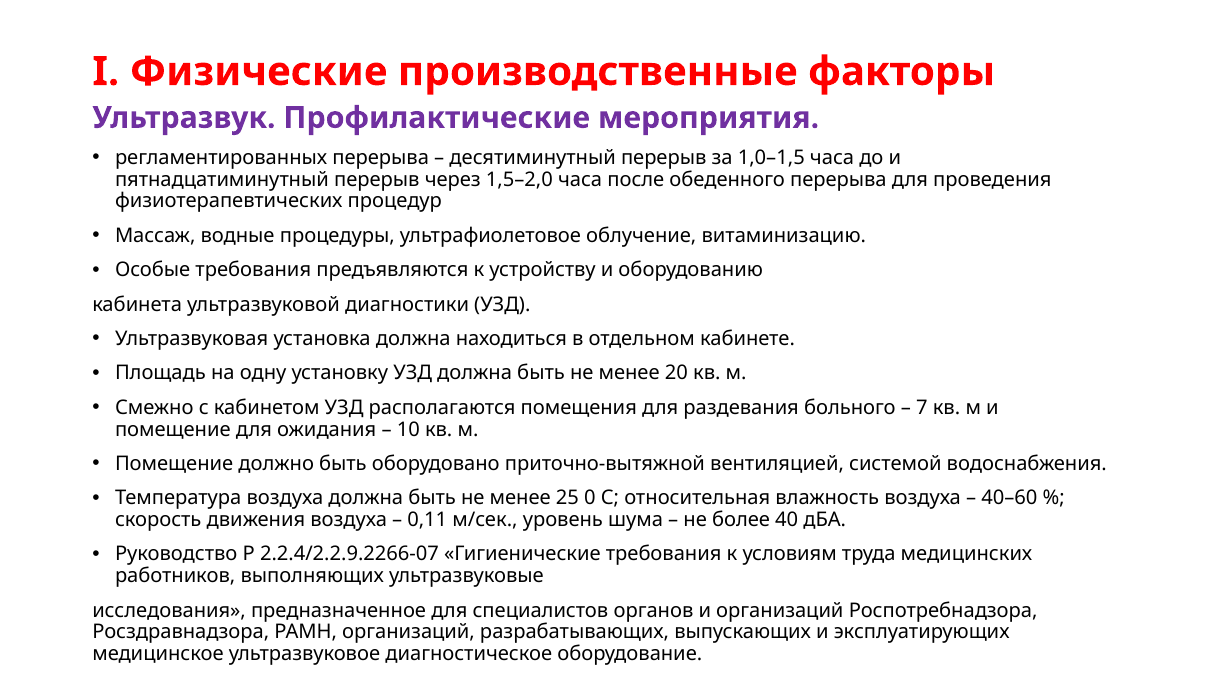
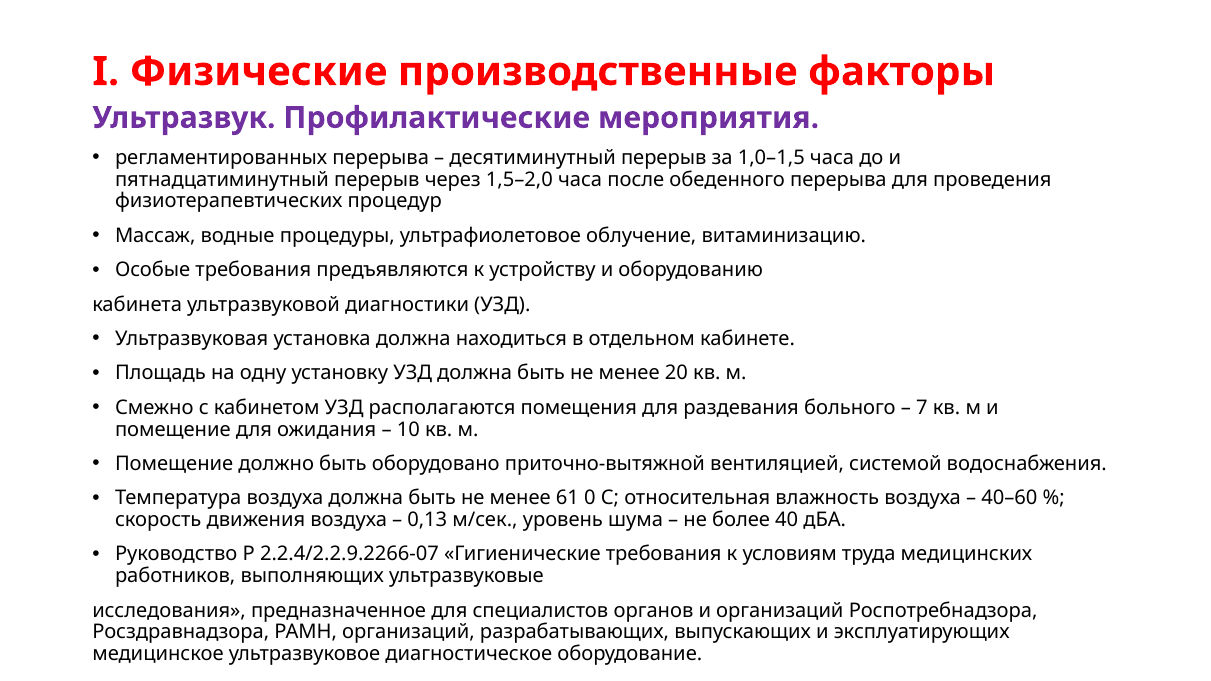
25: 25 -> 61
0,11: 0,11 -> 0,13
